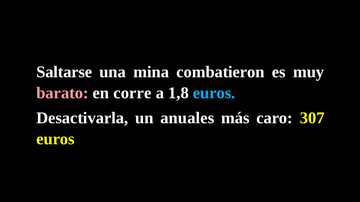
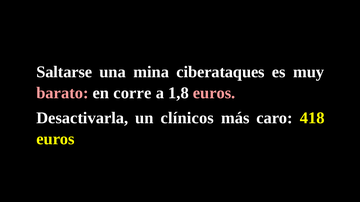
combatieron: combatieron -> ciberataques
euros at (214, 93) colour: light blue -> pink
anuales: anuales -> clínicos
307: 307 -> 418
